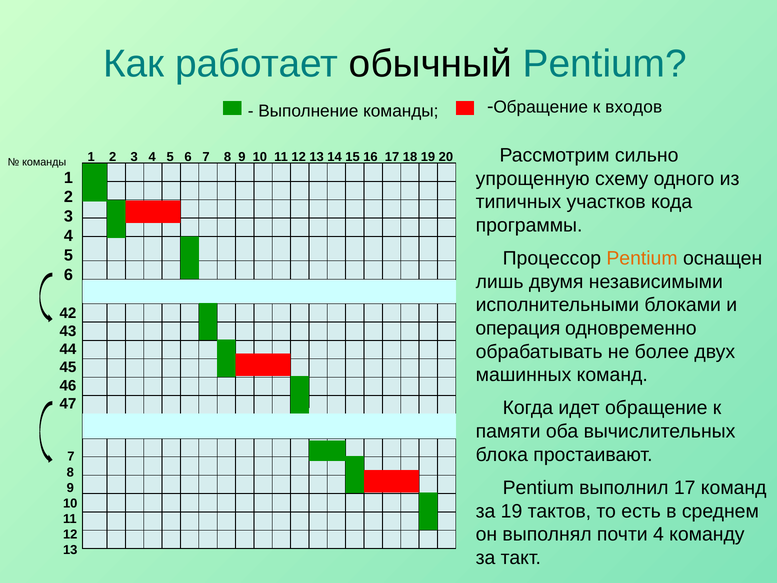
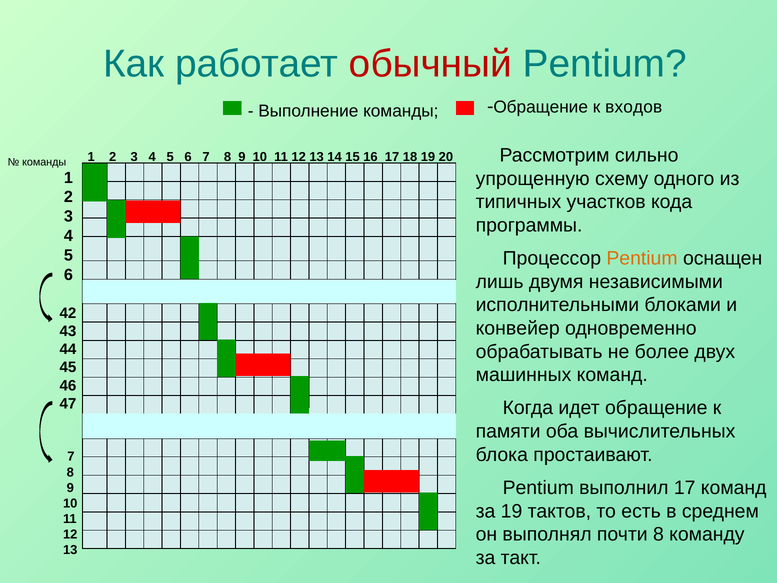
обычный colour: black -> red
операция: операция -> конвейер
почти 4: 4 -> 8
